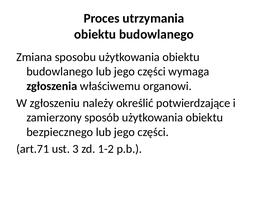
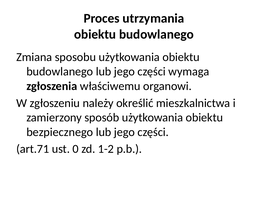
potwierdzające: potwierdzające -> mieszkalnictwa
3: 3 -> 0
